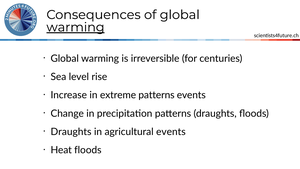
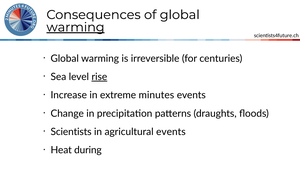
rise underline: none -> present
extreme patterns: patterns -> minutes
Draughts at (71, 132): Draughts -> Scientists
Heat floods: floods -> during
